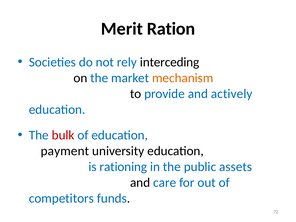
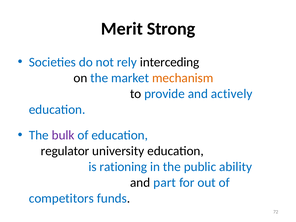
Ration: Ration -> Strong
bulk colour: red -> purple
payment: payment -> regulator
assets: assets -> ability
care: care -> part
